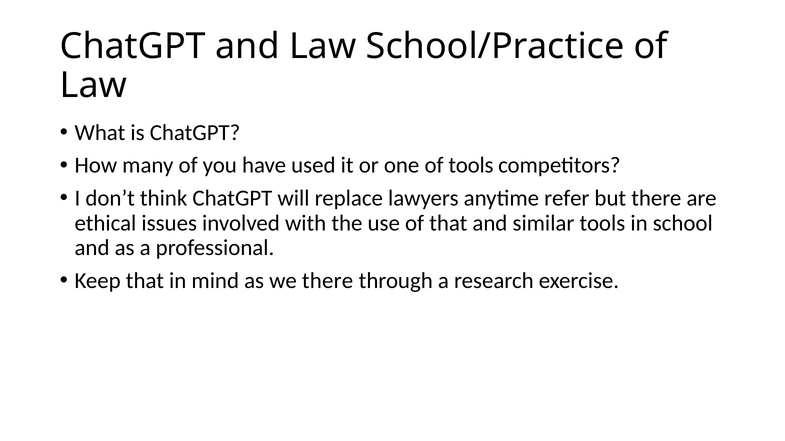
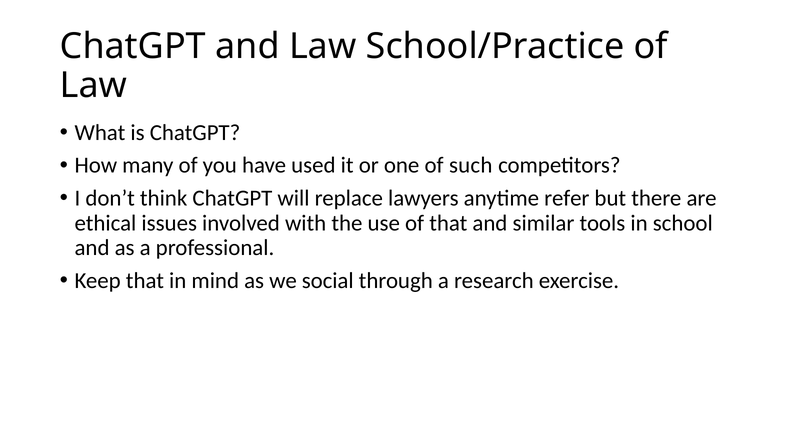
of tools: tools -> such
we there: there -> social
